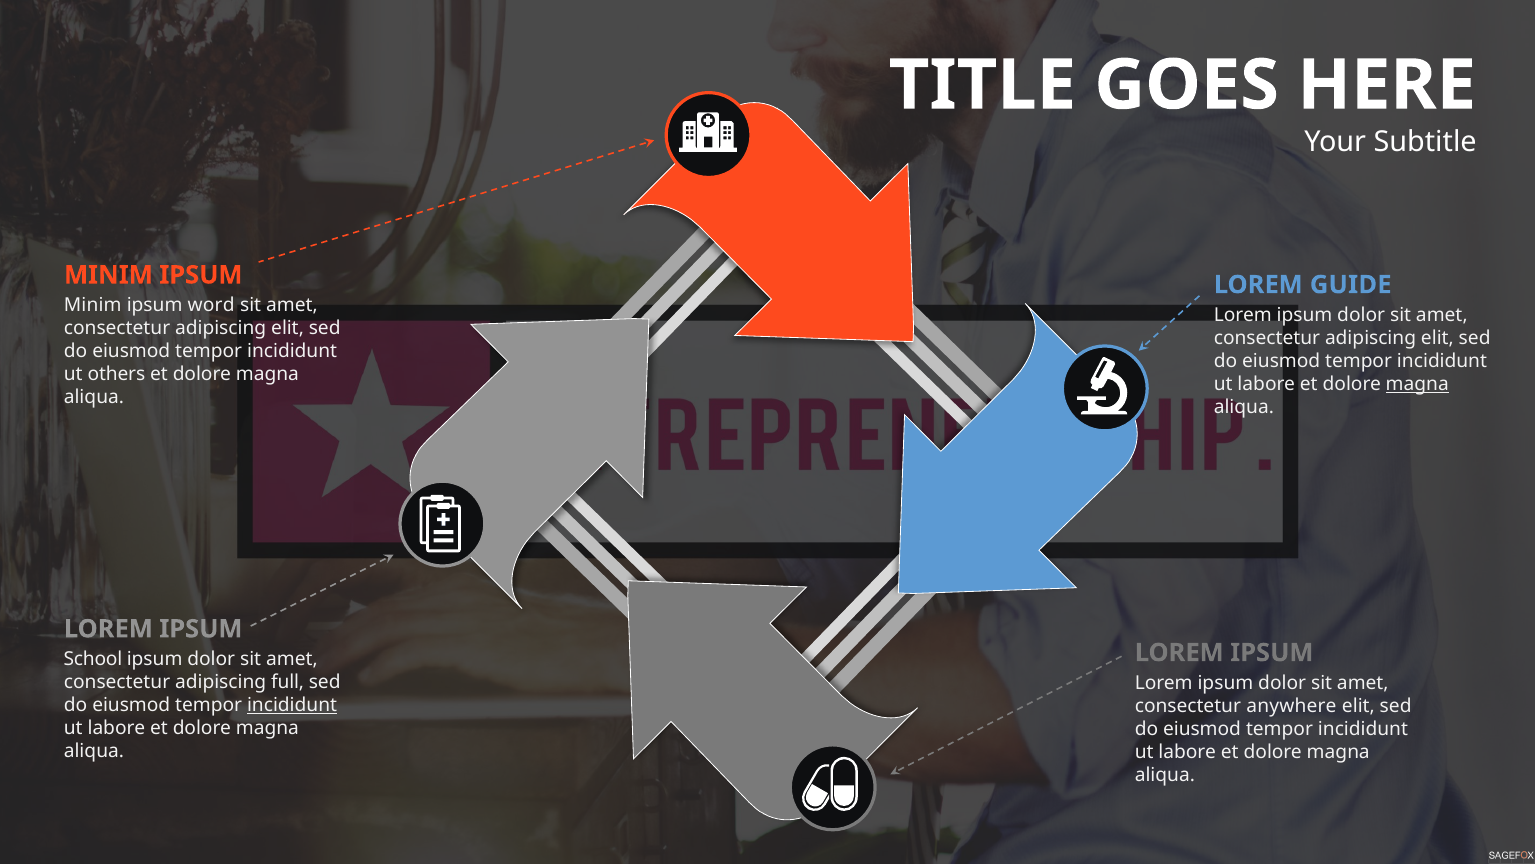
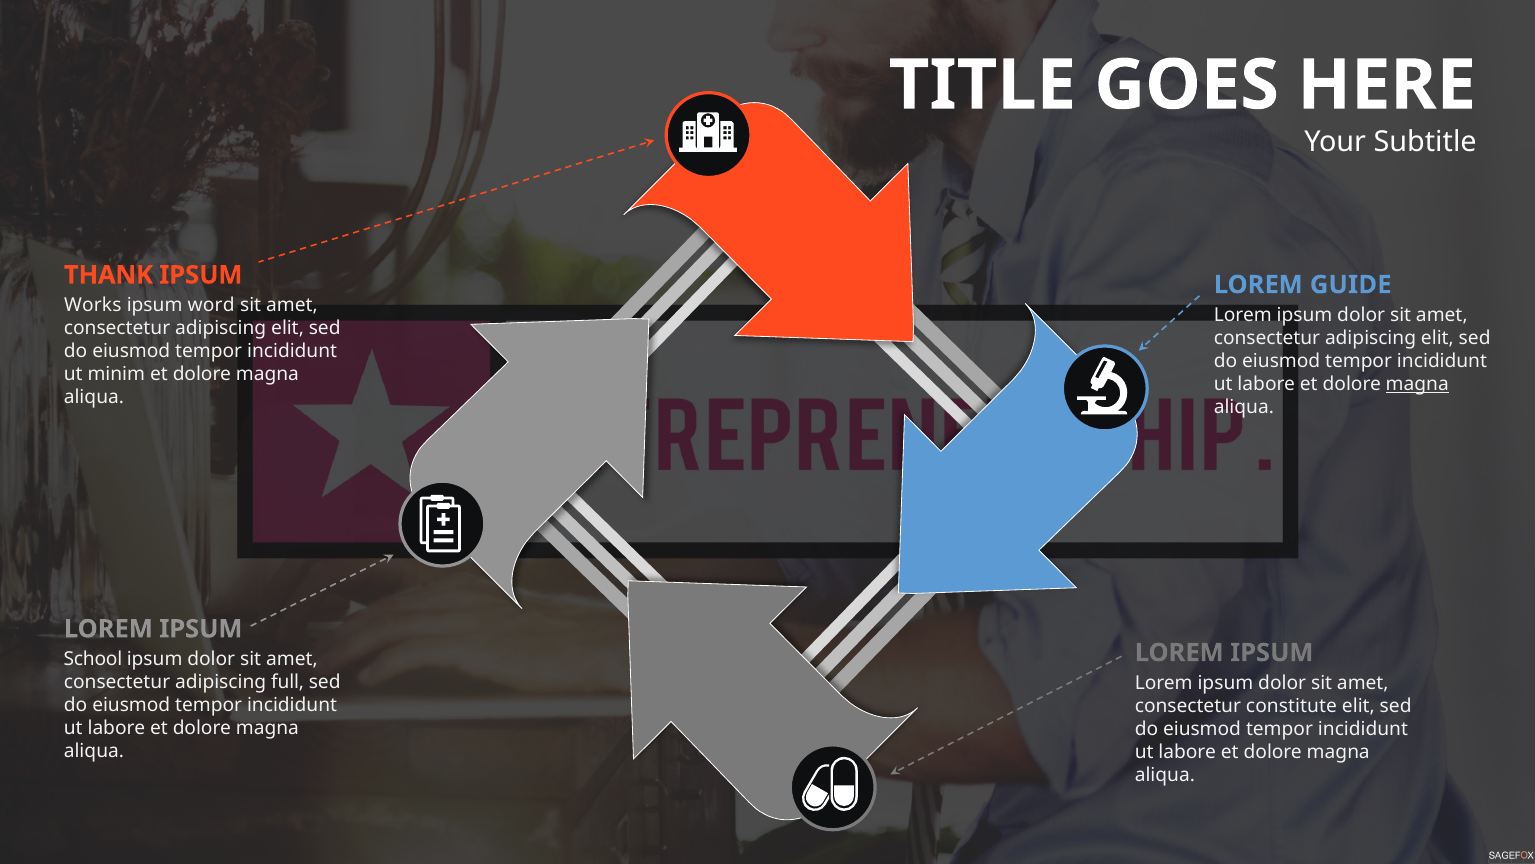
MINIM at (108, 275): MINIM -> THANK
Minim at (93, 305): Minim -> Works
others: others -> minim
incididunt at (292, 705) underline: present -> none
anywhere: anywhere -> constitute
